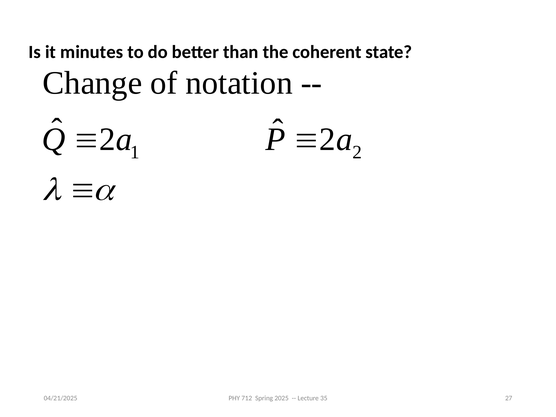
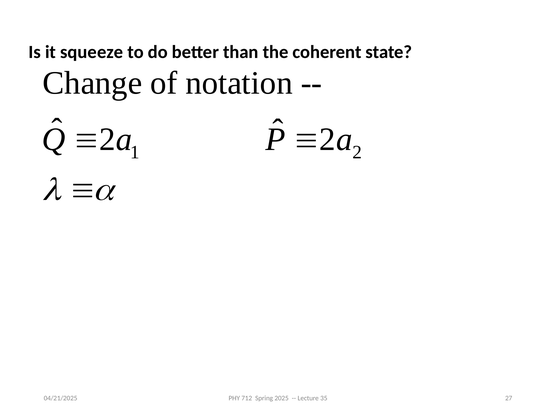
minutes: minutes -> squeeze
